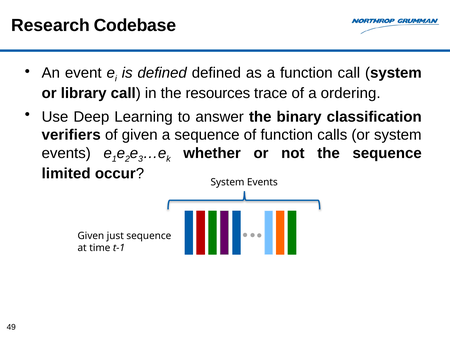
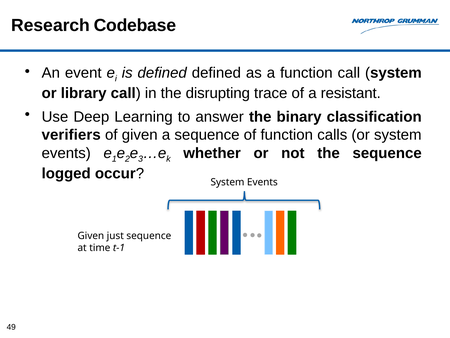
resources: resources -> disrupting
ordering: ordering -> resistant
limited: limited -> logged
